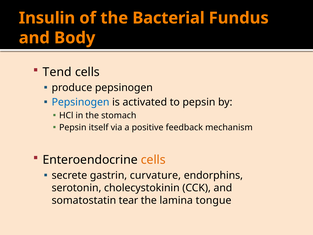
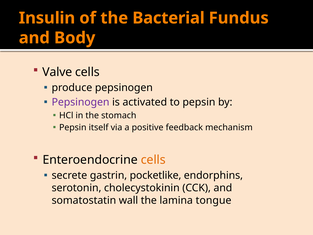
Tend: Tend -> Valve
Pepsinogen at (81, 102) colour: blue -> purple
curvature: curvature -> pocketlike
tear: tear -> wall
